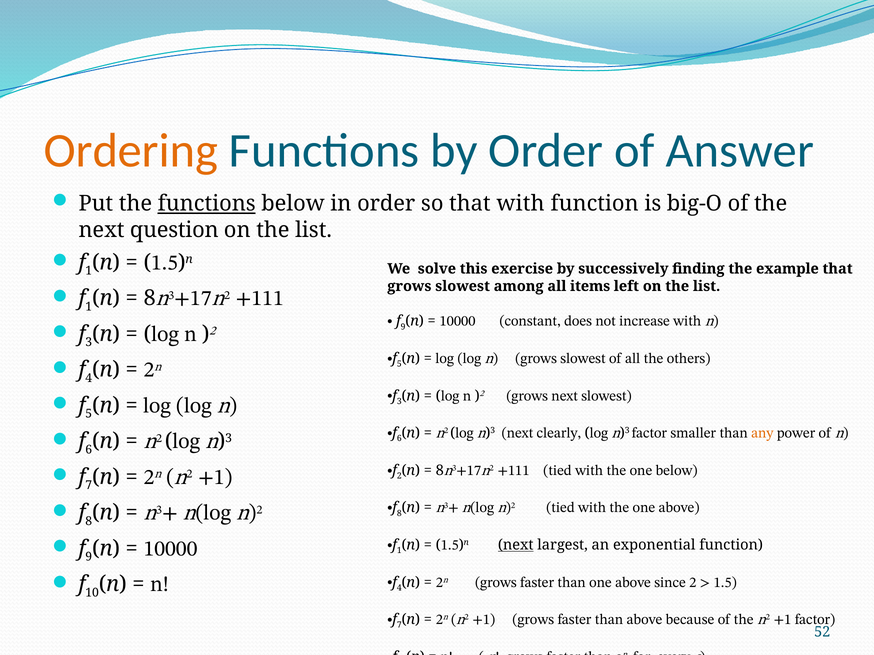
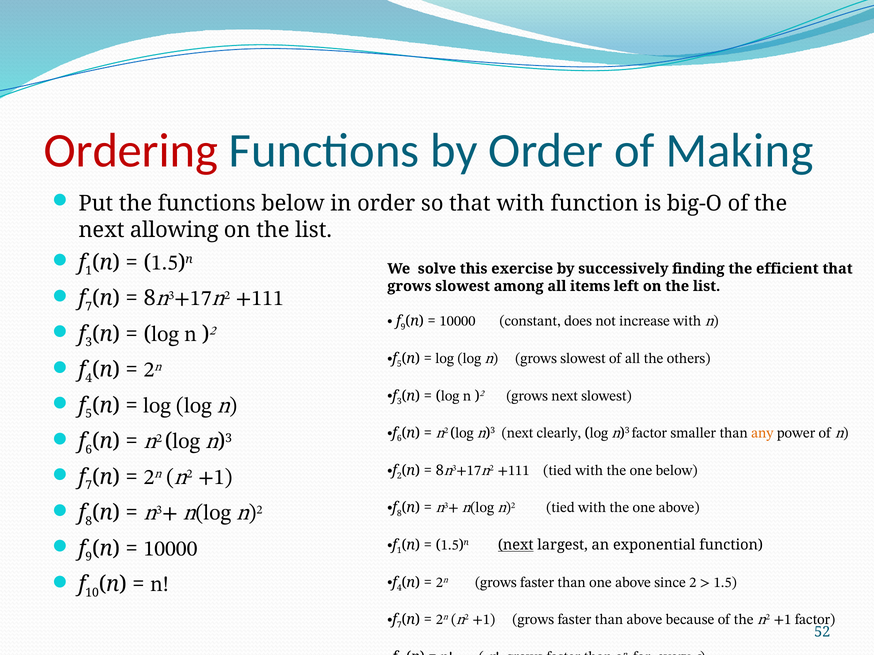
Ordering colour: orange -> red
Answer: Answer -> Making
functions at (207, 204) underline: present -> none
question: question -> allowing
example: example -> efficient
1 at (89, 307): 1 -> 7
